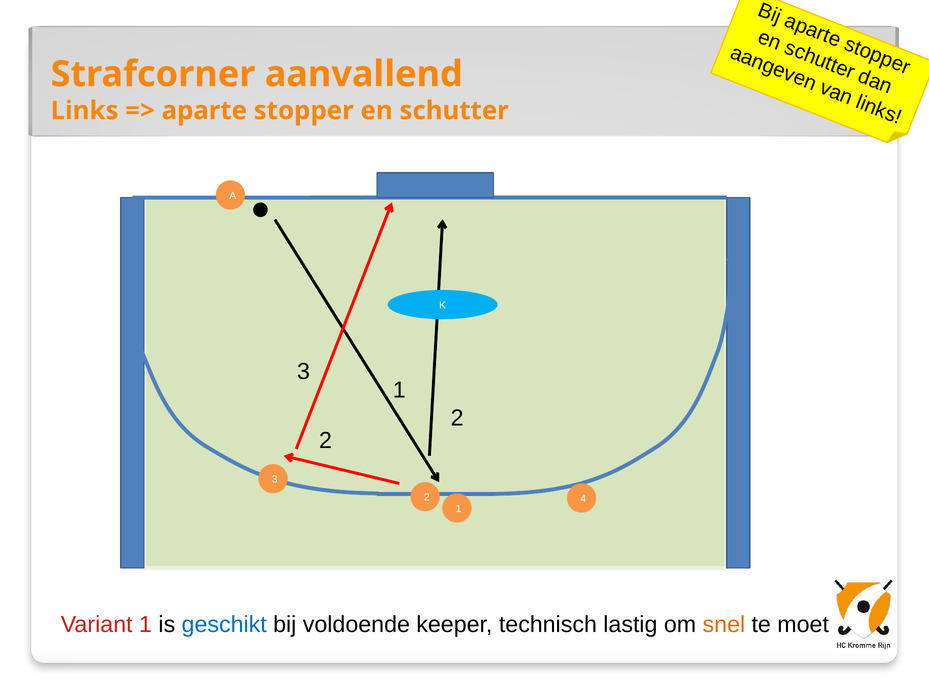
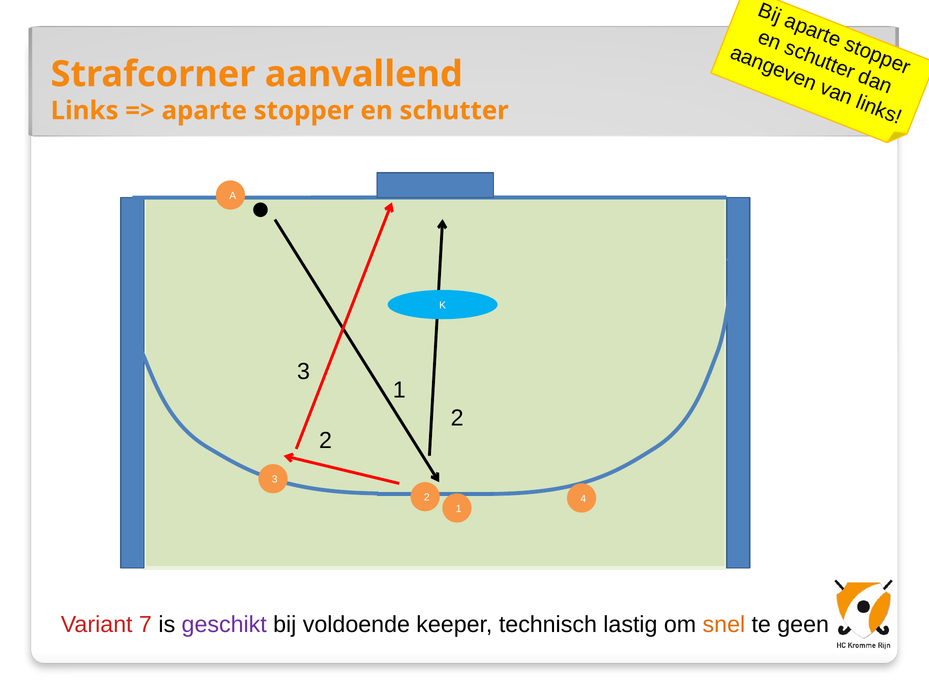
Variant 1: 1 -> 7
geschikt colour: blue -> purple
moet: moet -> geen
